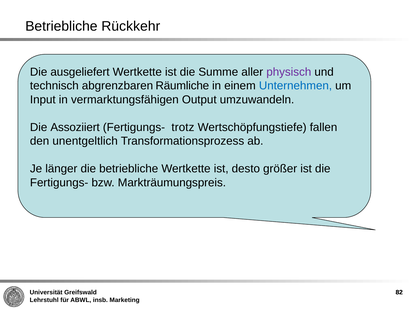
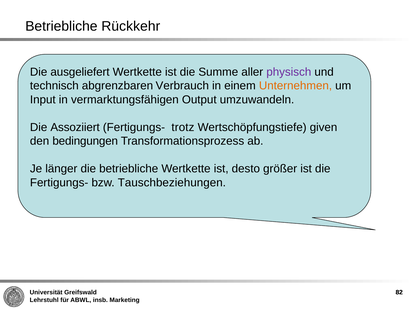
Räumliche: Räumliche -> Verbrauch
Unternehmen colour: blue -> orange
fallen: fallen -> given
unentgeltlich: unentgeltlich -> bedingungen
Markträumungspreis: Markträumungspreis -> Tauschbeziehungen
